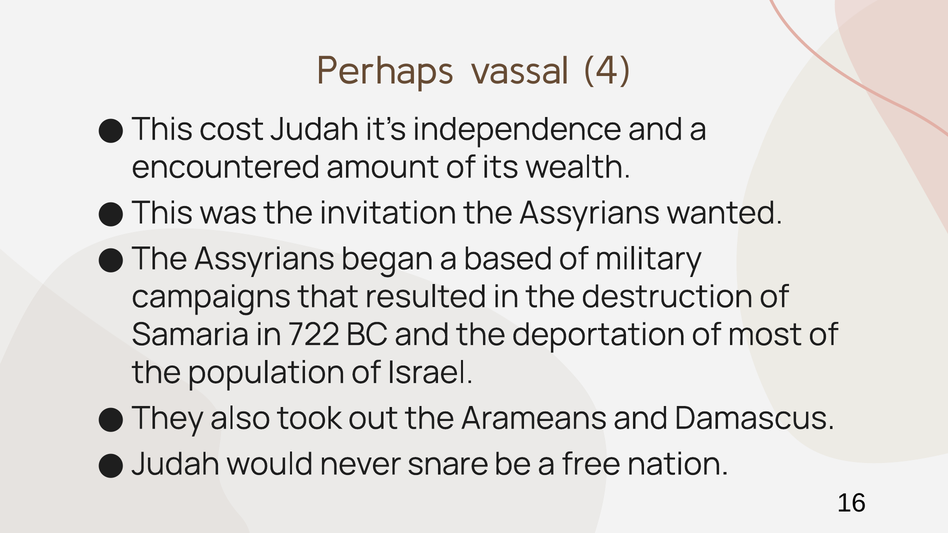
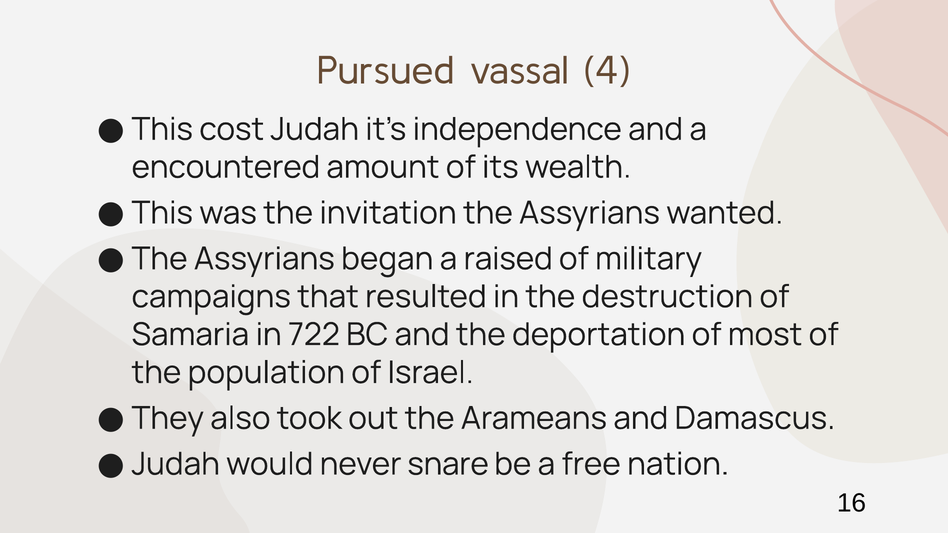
Perhaps: Perhaps -> Pursued
based: based -> raised
